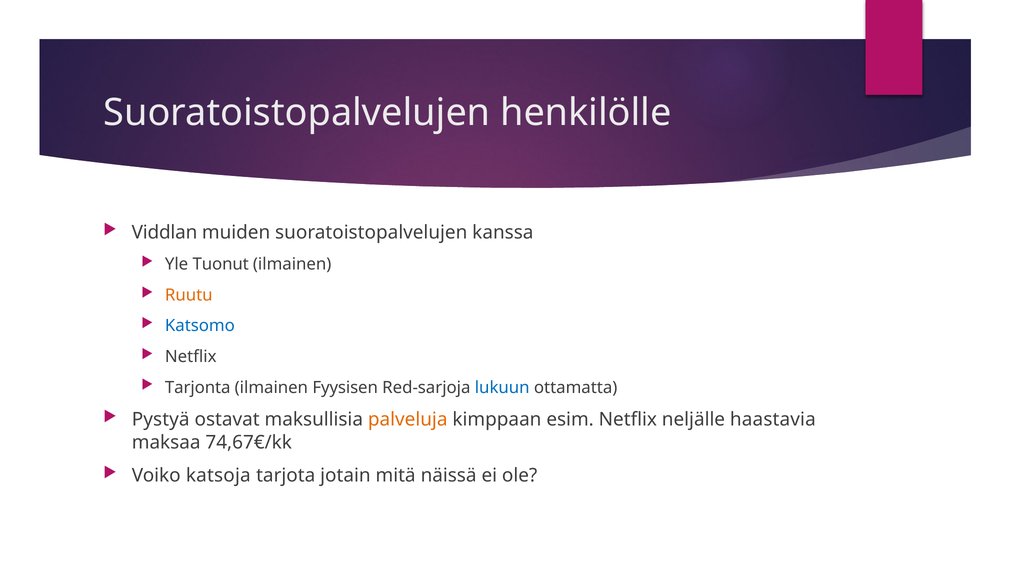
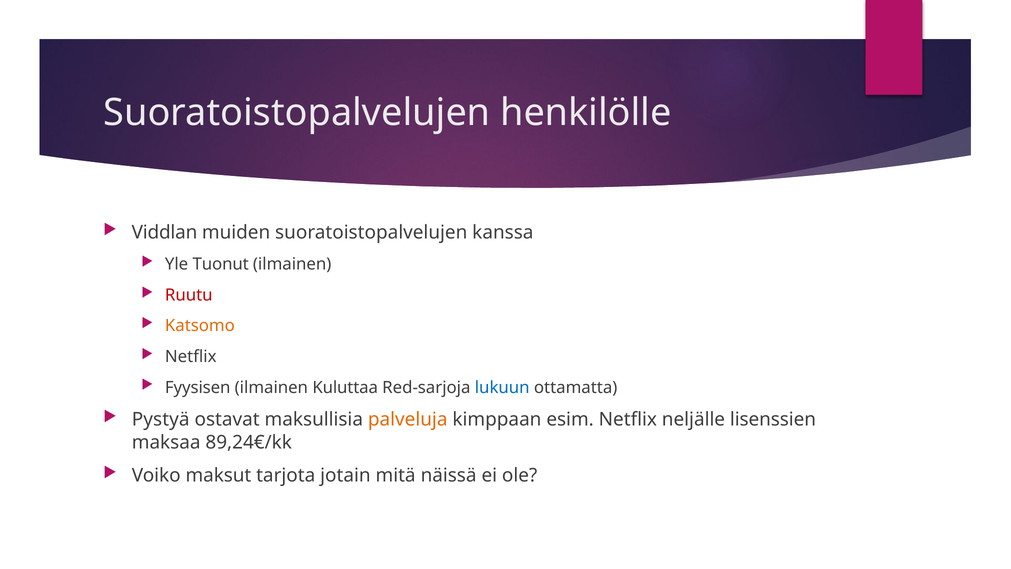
Ruutu colour: orange -> red
Katsomo colour: blue -> orange
Tarjonta: Tarjonta -> Fyysisen
Fyysisen: Fyysisen -> Kuluttaa
haastavia: haastavia -> lisenssien
74,67€/kk: 74,67€/kk -> 89,24€/kk
katsoja: katsoja -> maksut
